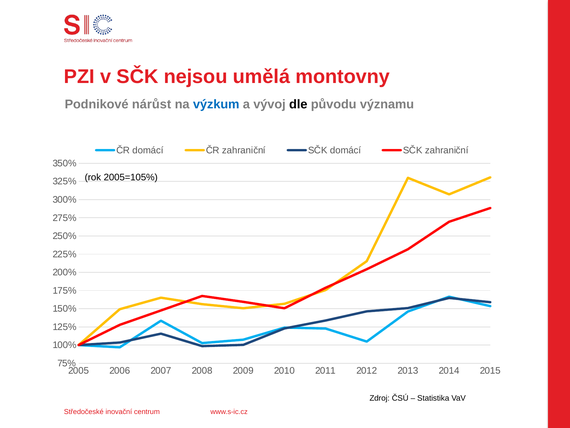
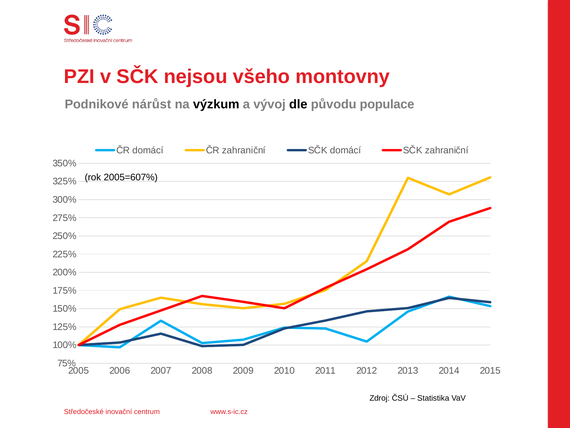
umělá: umělá -> všeho
výzkum colour: blue -> black
významu: významu -> populace
2005=105%: 2005=105% -> 2005=607%
